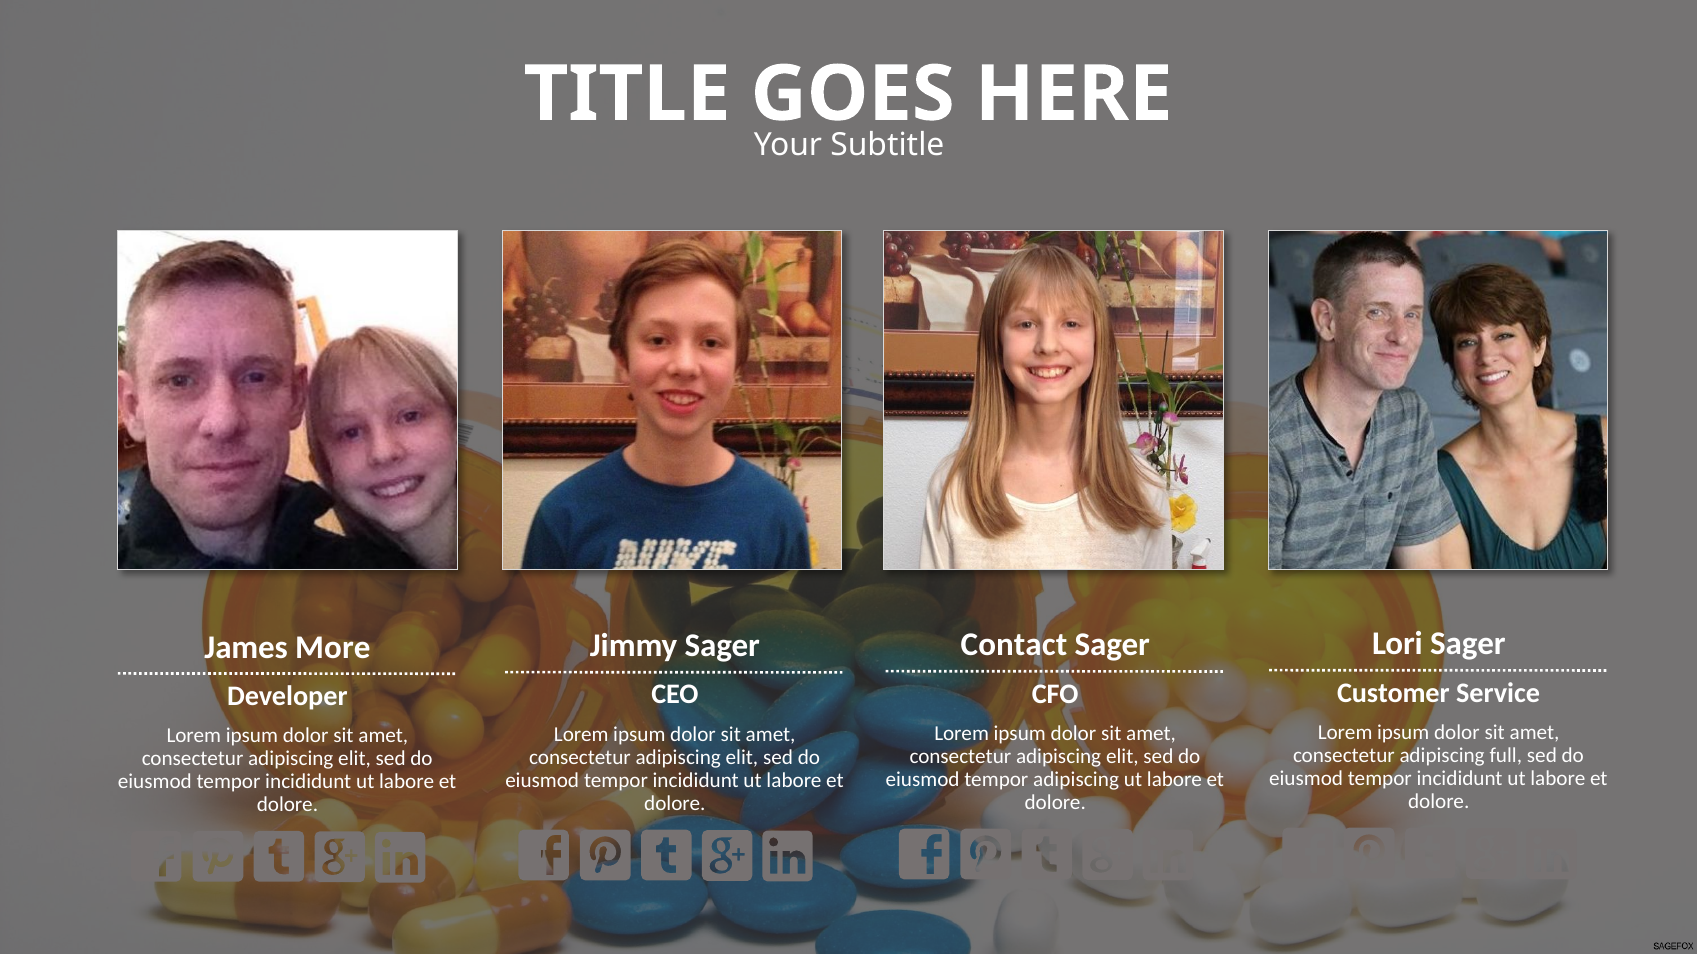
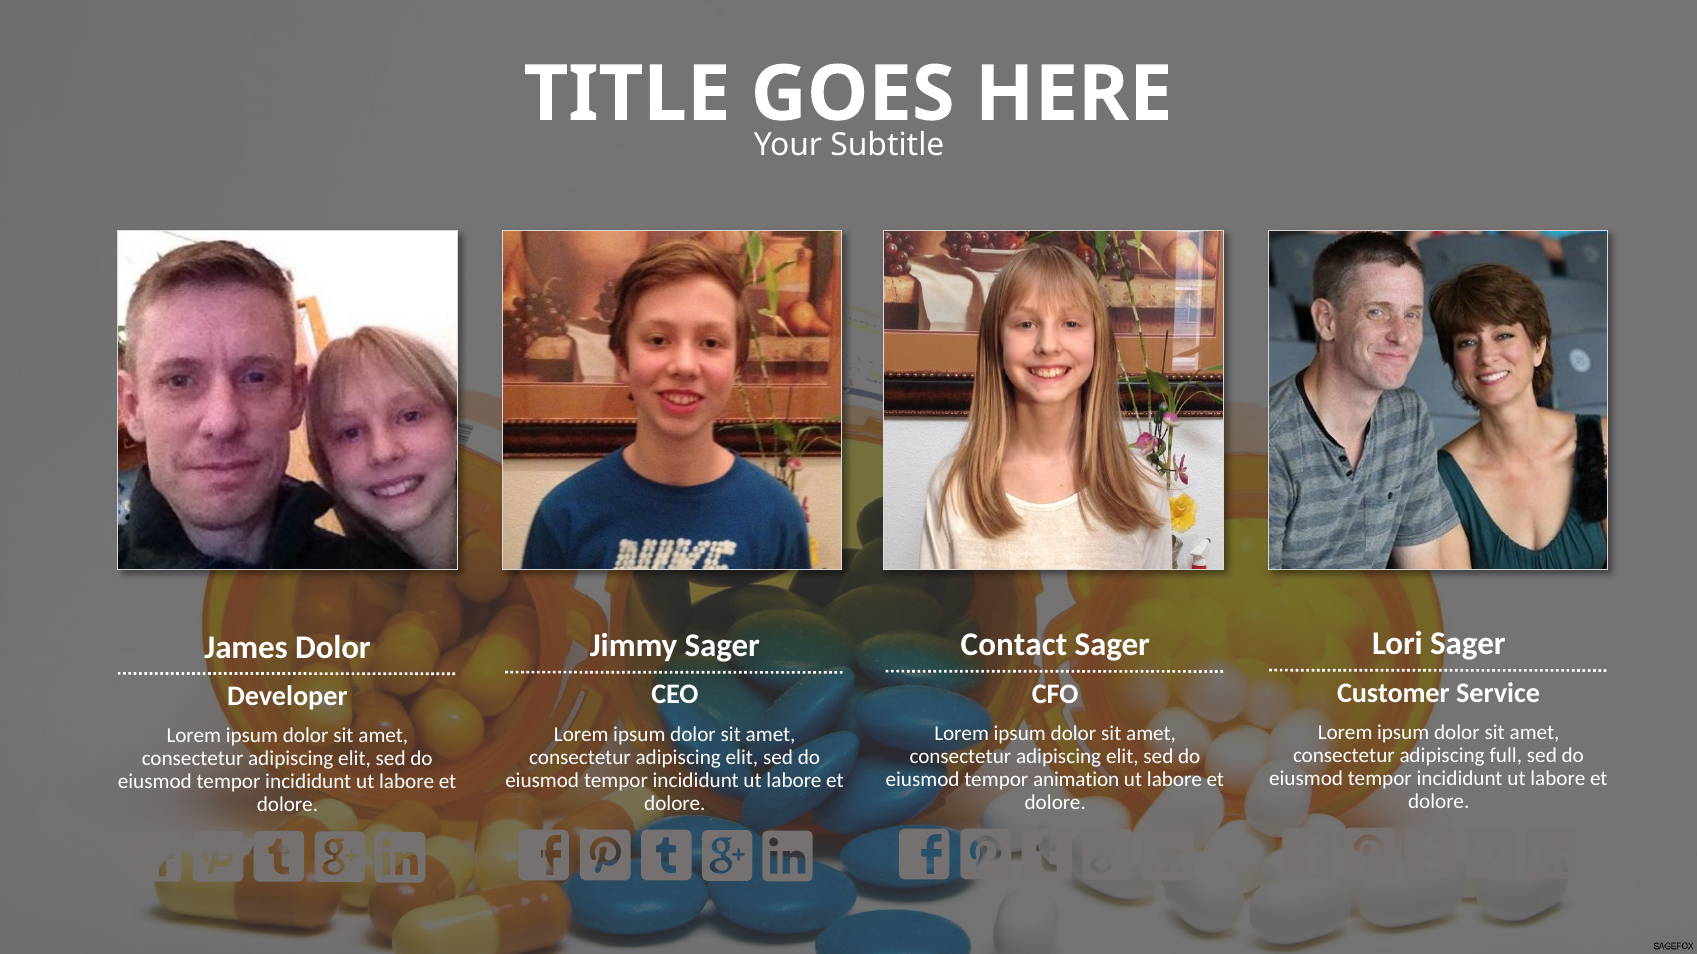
James More: More -> Dolor
tempor adipiscing: adipiscing -> animation
